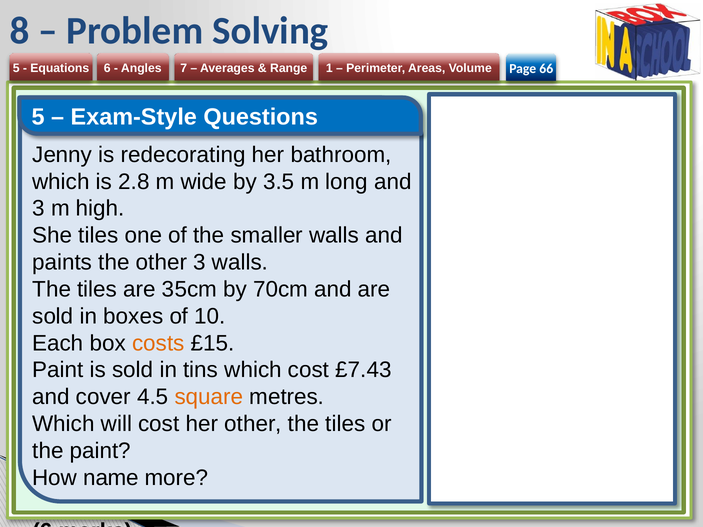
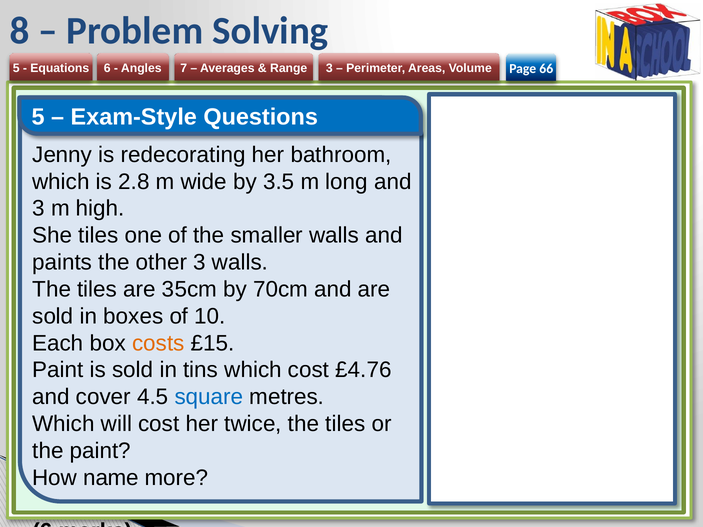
1 at (329, 68): 1 -> 3
£7.43: £7.43 -> £4.76
square colour: orange -> blue
her other: other -> twice
